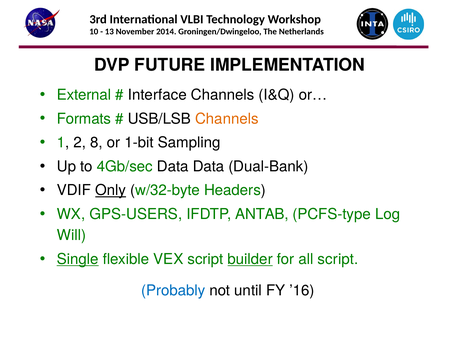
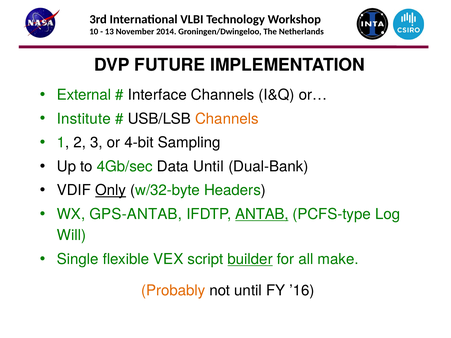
Formats: Formats -> Institute
8: 8 -> 3
1-bit: 1-bit -> 4-bit
Data Data: Data -> Until
GPS-USERS: GPS-USERS -> GPS-ANTAB
ANTAB underline: none -> present
Single underline: present -> none
all script: script -> make
Probably colour: blue -> orange
